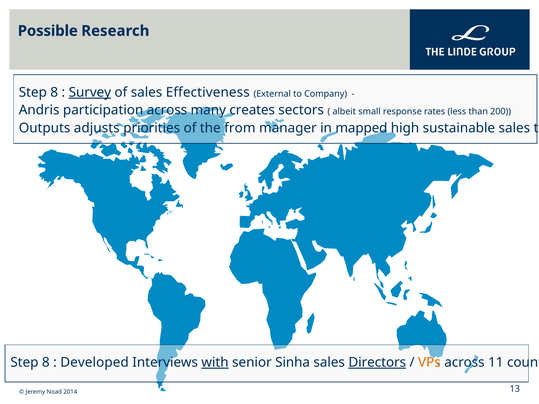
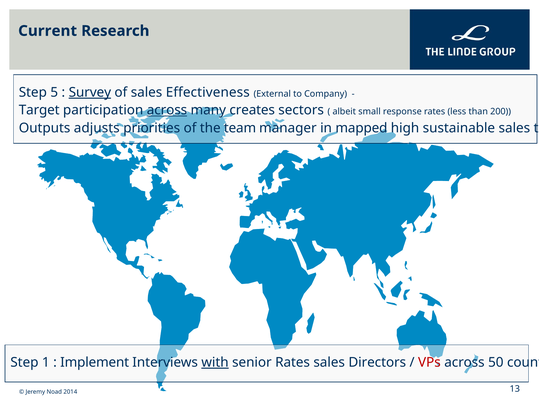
Possible: Possible -> Current
8 at (54, 92): 8 -> 5
Andris: Andris -> Target
across at (167, 110) underline: none -> present
the from: from -> team
8 at (46, 363): 8 -> 1
Developed: Developed -> Implement
senior Sinha: Sinha -> Rates
Directors underline: present -> none
VPs colour: orange -> red
11: 11 -> 50
